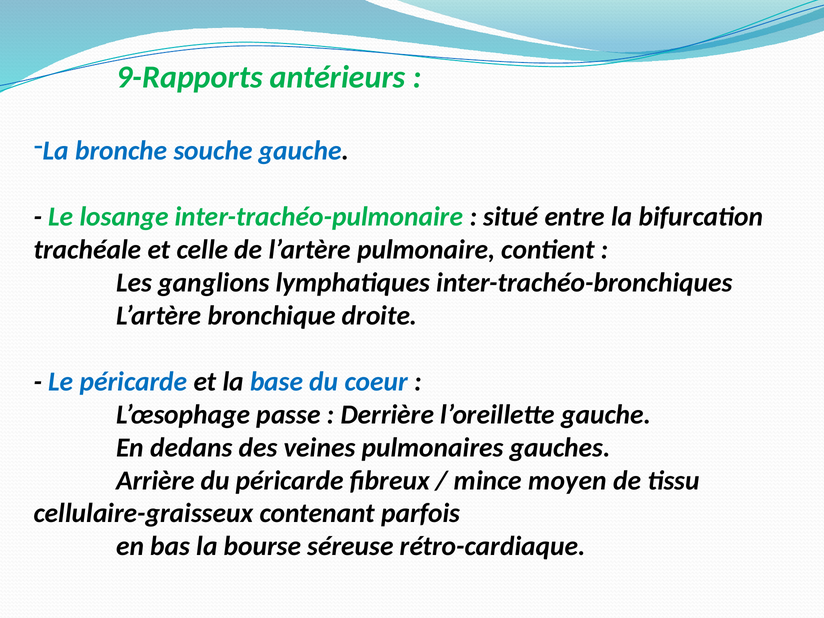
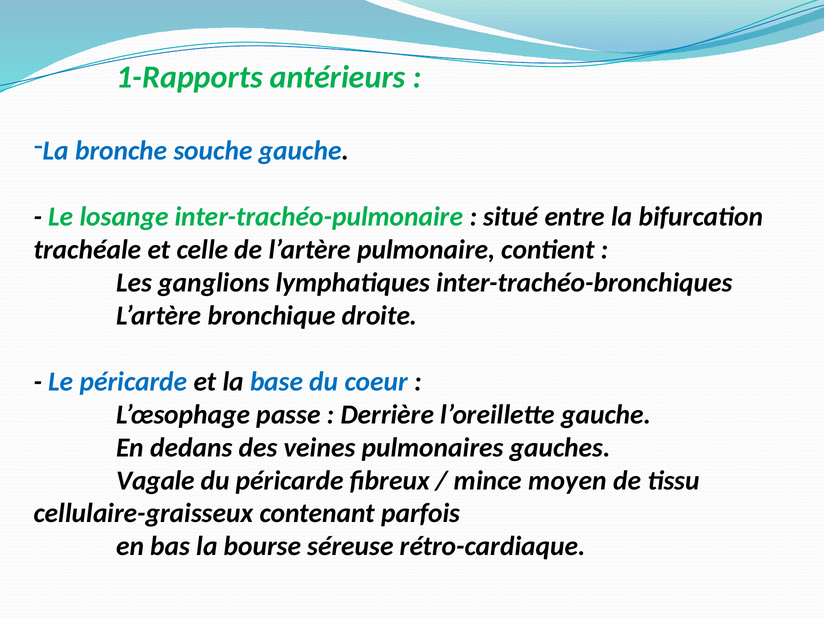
9-Rapports: 9-Rapports -> 1-Rapports
Arrière: Arrière -> Vagale
